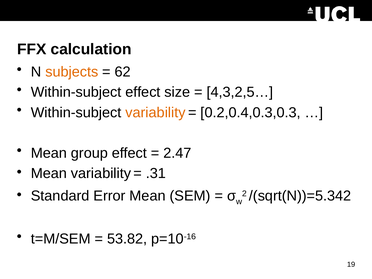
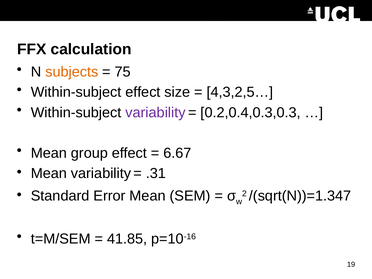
62: 62 -> 75
variability at (156, 112) colour: orange -> purple
2.47: 2.47 -> 6.67
/(sqrt(N))=5.342: /(sqrt(N))=5.342 -> /(sqrt(N))=1.347
53.82: 53.82 -> 41.85
